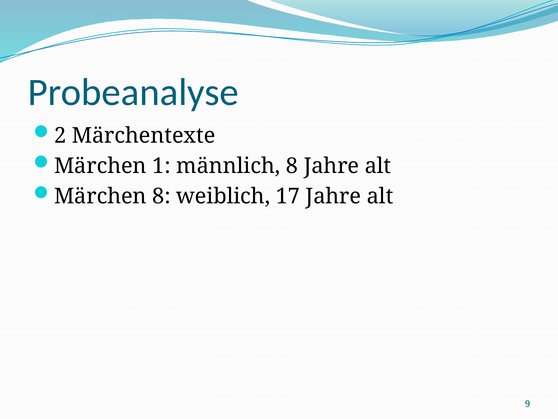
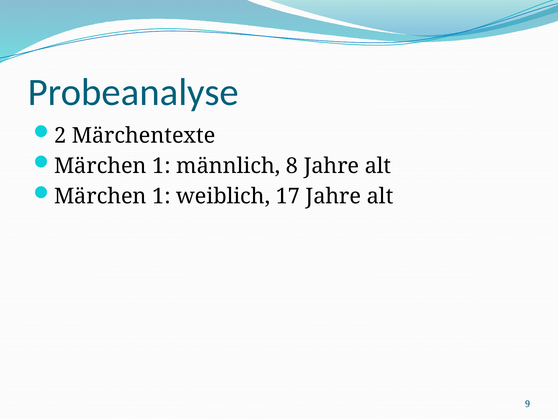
8 at (161, 196): 8 -> 1
